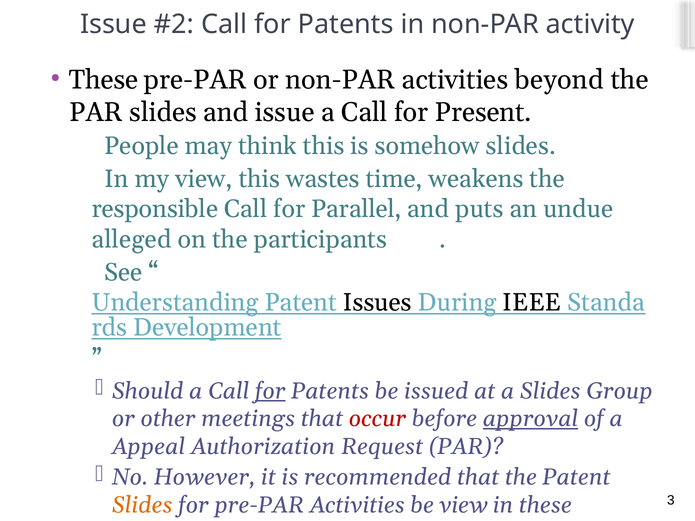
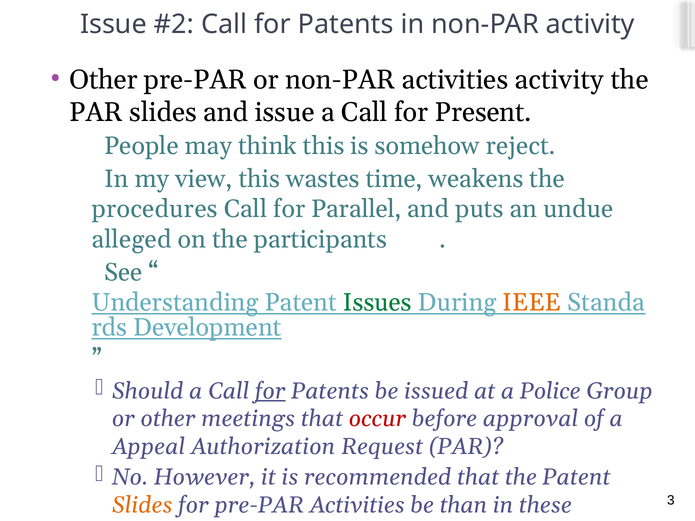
These at (103, 80): These -> Other
activities beyond: beyond -> activity
somehow slides: slides -> reject
responsible: responsible -> procedures
Issues colour: black -> green
IEEE colour: black -> orange
a Slides: Slides -> Police
approval underline: present -> none
be view: view -> than
